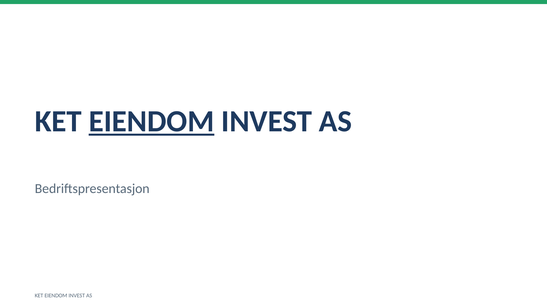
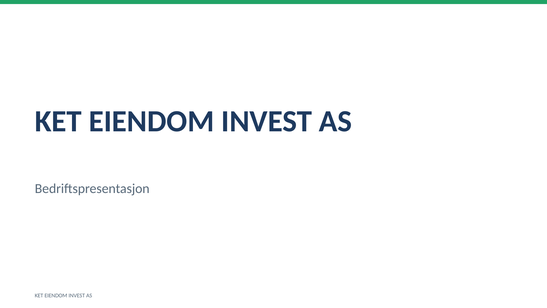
EIENDOM at (152, 121) underline: present -> none
